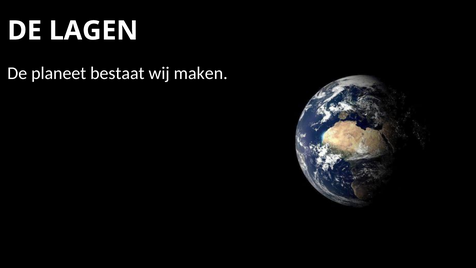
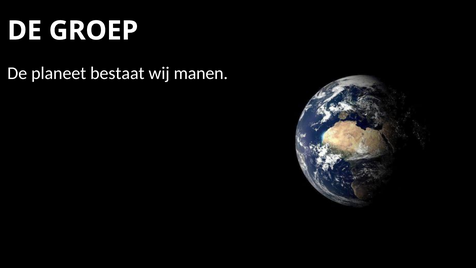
LAGEN: LAGEN -> GROEP
maken: maken -> manen
